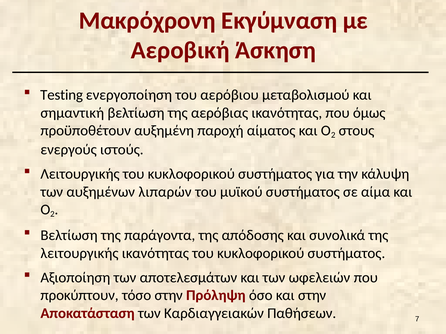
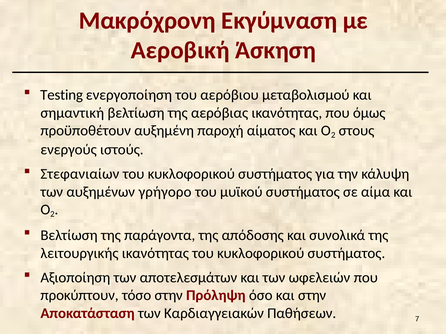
Λειτουργικής at (80, 174): Λειτουργικής -> Στεφανιαίων
λιπαρών: λιπαρών -> γρήγορο
